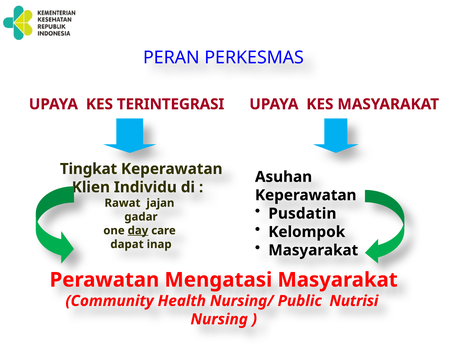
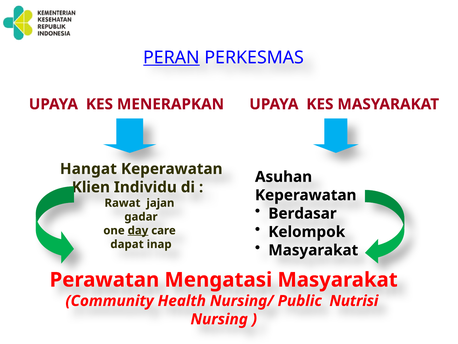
PERAN underline: none -> present
TERINTEGRASI: TERINTEGRASI -> MENERAPKAN
Tingkat: Tingkat -> Hangat
Pusdatin: Pusdatin -> Berdasar
